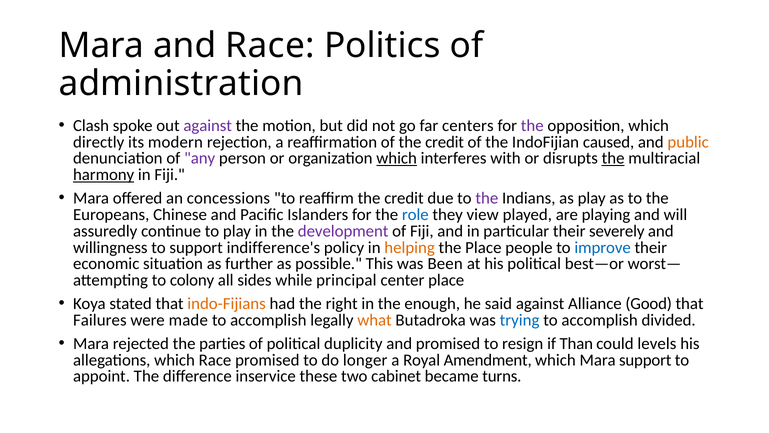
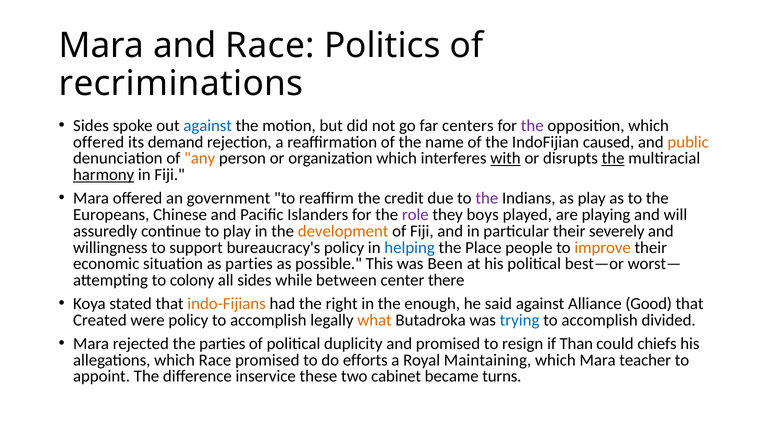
administration: administration -> recriminations
Clash at (91, 126): Clash -> Sides
against at (208, 126) colour: purple -> blue
directly at (99, 142): directly -> offered
modern: modern -> demand
of the credit: credit -> name
any colour: purple -> orange
which at (397, 158) underline: present -> none
with underline: none -> present
concessions: concessions -> government
role colour: blue -> purple
view: view -> boys
development colour: purple -> orange
indifference's: indifference's -> bureaucracy's
helping colour: orange -> blue
improve colour: blue -> orange
as further: further -> parties
principal: principal -> between
center place: place -> there
Failures: Failures -> Created
were made: made -> policy
levels: levels -> chiefs
longer: longer -> efforts
Amendment: Amendment -> Maintaining
Mara support: support -> teacher
